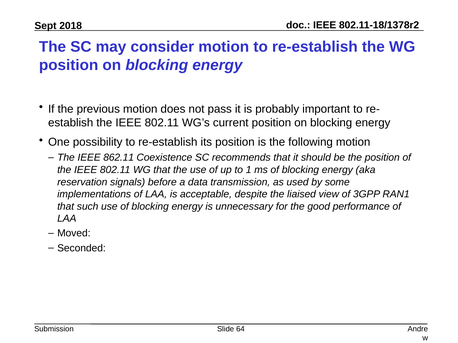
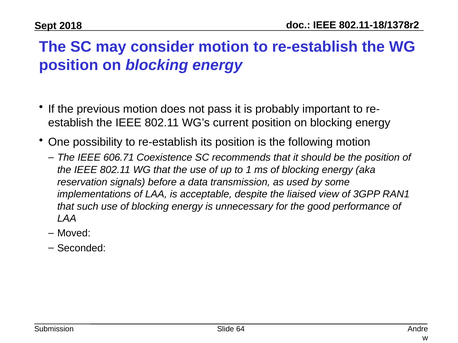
862.11: 862.11 -> 606.71
